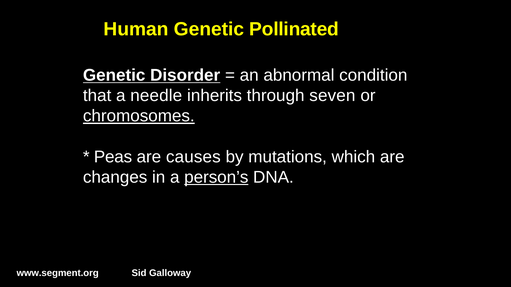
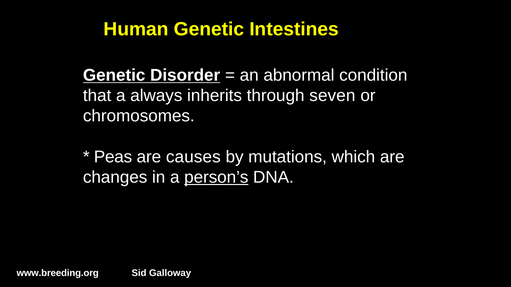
Pollinated: Pollinated -> Intestines
needle: needle -> always
chromosomes underline: present -> none
www.segment.org: www.segment.org -> www.breeding.org
